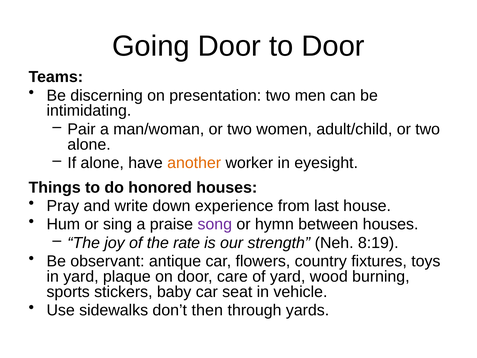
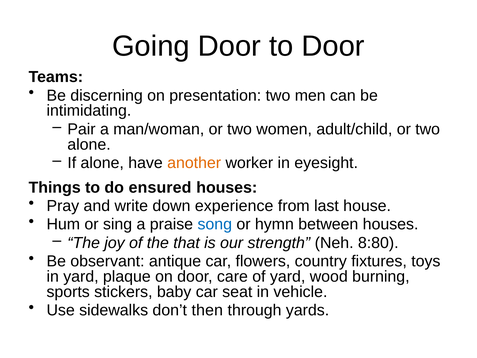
honored: honored -> ensured
song colour: purple -> blue
rate: rate -> that
8:19: 8:19 -> 8:80
